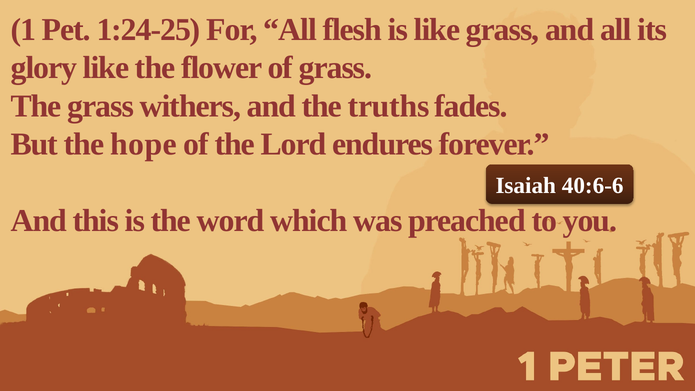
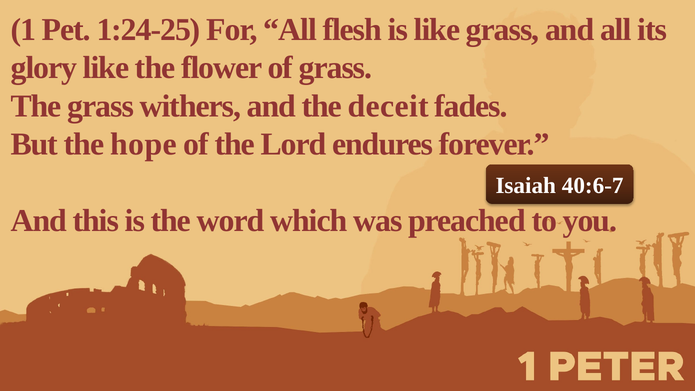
truths: truths -> deceit
40:6-6: 40:6-6 -> 40:6-7
